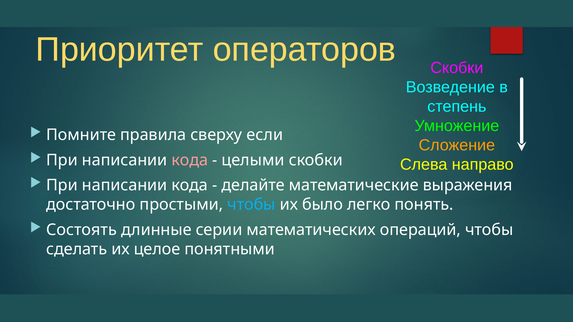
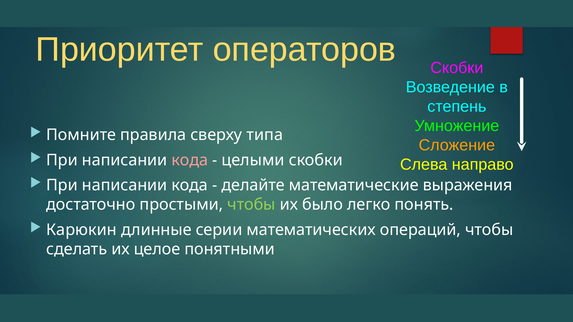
если: если -> типа
чтобы at (251, 205) colour: light blue -> light green
Состоять: Состоять -> Карюкин
